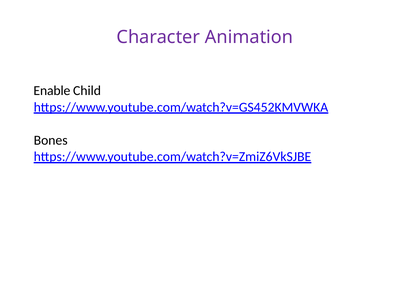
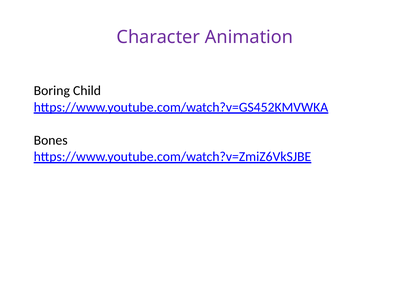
Enable: Enable -> Boring
